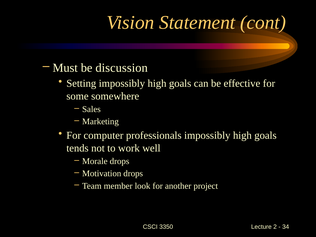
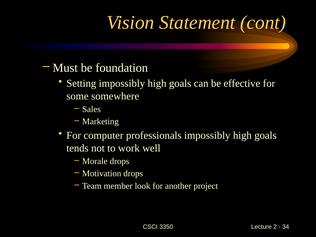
discussion: discussion -> foundation
